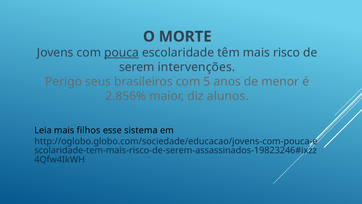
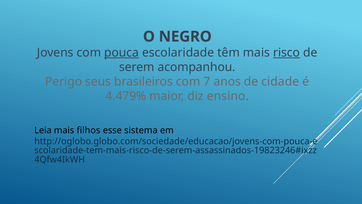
MORTE: MORTE -> NEGRO
risco underline: none -> present
intervenções: intervenções -> acompanhou
5: 5 -> 7
menor: menor -> cidade
2.856%: 2.856% -> 4.479%
alunos: alunos -> ensino
